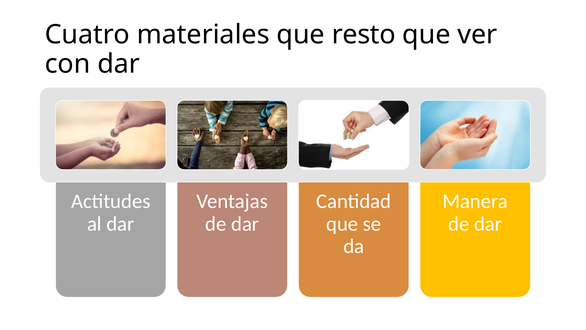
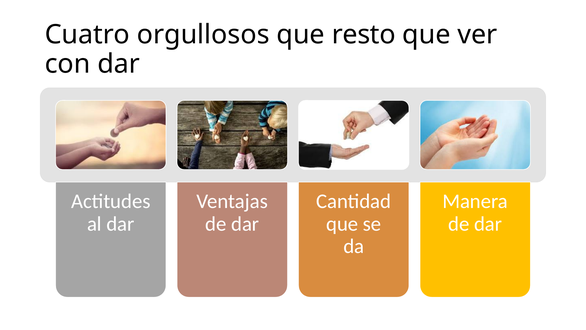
materiales: materiales -> orgullosos
